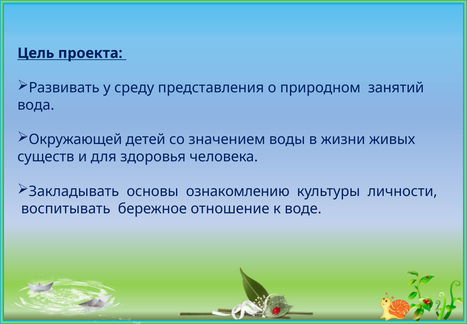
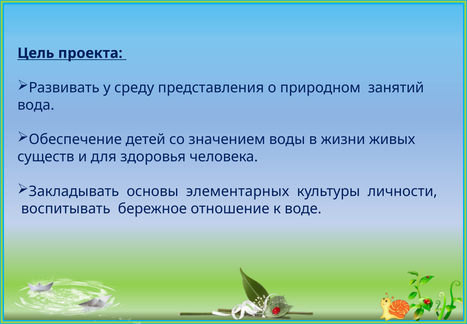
Окружающей: Окружающей -> Обеспечение
ознакомлению: ознакомлению -> элементарных
